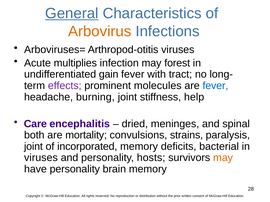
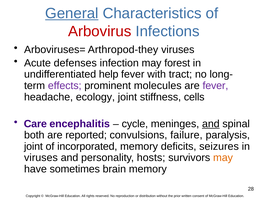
Arbovirus colour: orange -> red
Arthropod-otitis: Arthropod-otitis -> Arthropod-they
multiplies: multiplies -> defenses
gain: gain -> help
fever at (215, 86) colour: blue -> purple
burning: burning -> ecology
help: help -> cells
dried: dried -> cycle
and at (211, 124) underline: none -> present
mortality: mortality -> reported
strains: strains -> failure
bacterial: bacterial -> seizures
have personality: personality -> sometimes
